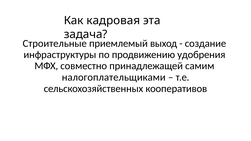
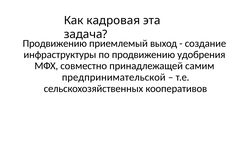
Строительные at (55, 43): Строительные -> Продвижению
налогоплательщиками: налогоплательщиками -> предпринимательской
